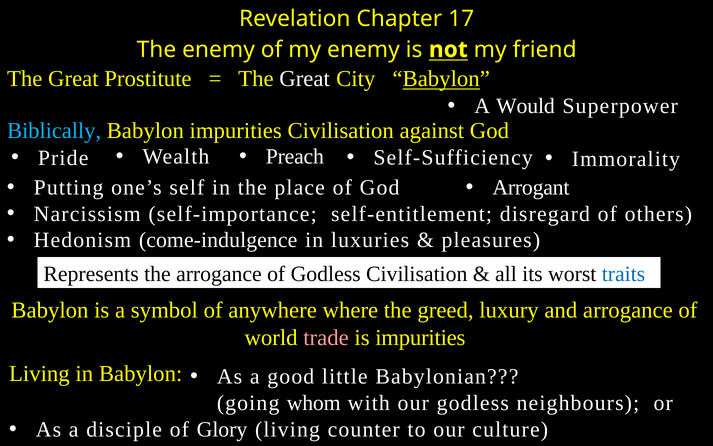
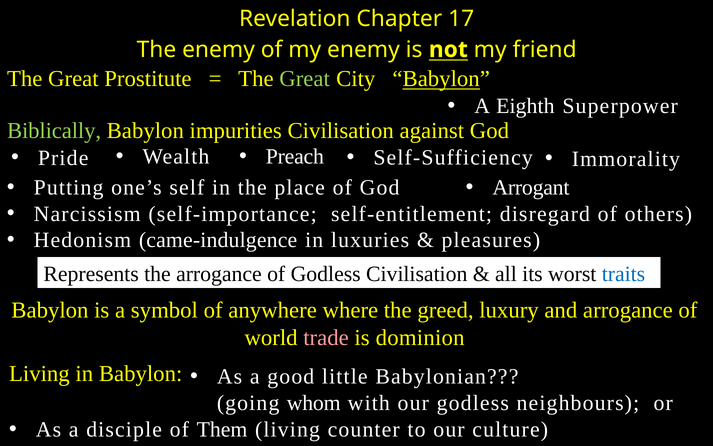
Great at (305, 79) colour: white -> light green
Would: Would -> Eighth
Biblically colour: light blue -> light green
come-indulgence: come-indulgence -> came-indulgence
is impurities: impurities -> dominion
Glory: Glory -> Them
